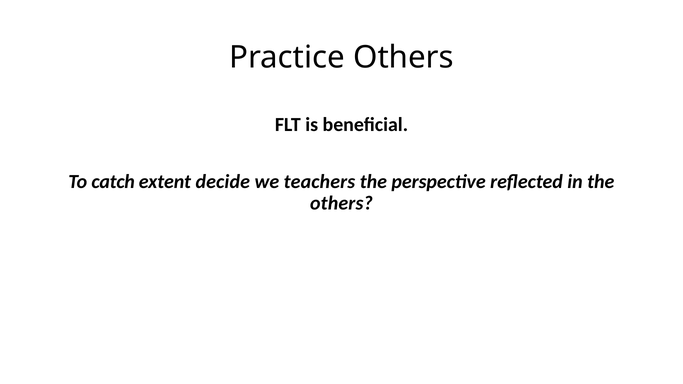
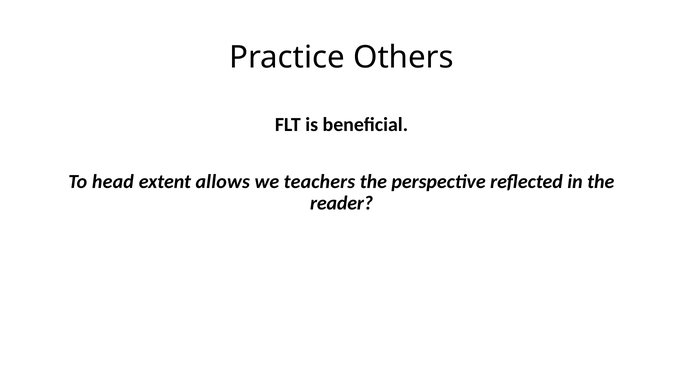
catch: catch -> head
decide: decide -> allows
others at (341, 204): others -> reader
